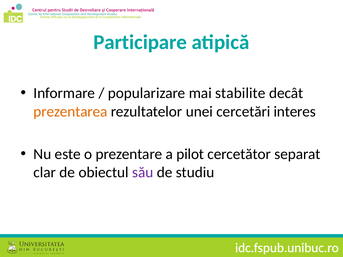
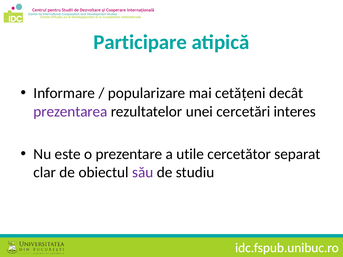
stabilite: stabilite -> cetățeni
prezentarea colour: orange -> purple
pilot: pilot -> utile
